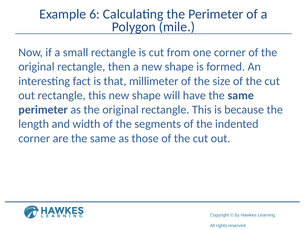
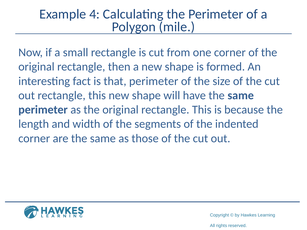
6: 6 -> 4
that millimeter: millimeter -> perimeter
